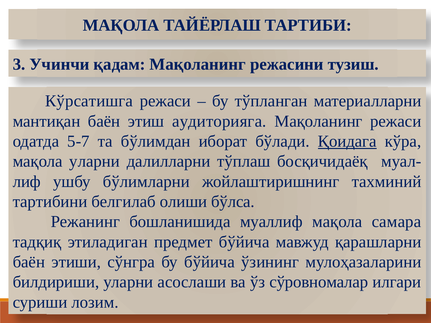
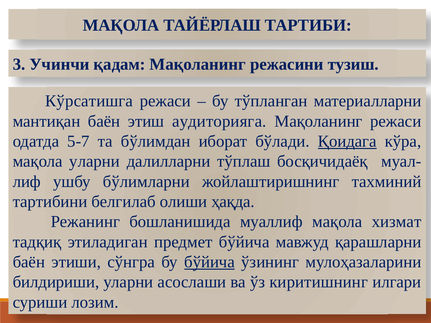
бўлса: бўлса -> ҳақда
самара: самара -> хизмат
бўйича at (210, 262) underline: none -> present
сўровномалар: сўровномалар -> киритишнинг
